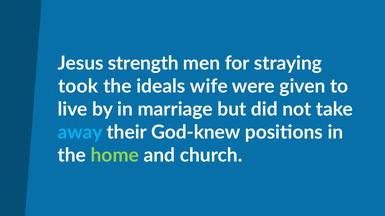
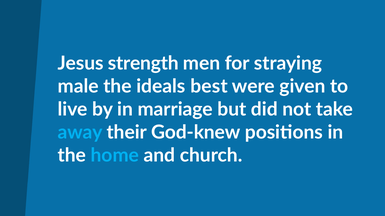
took: took -> male
wife: wife -> best
home colour: light green -> light blue
